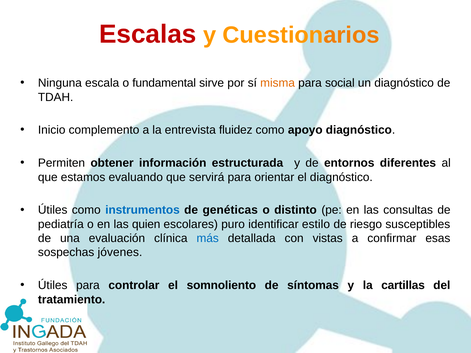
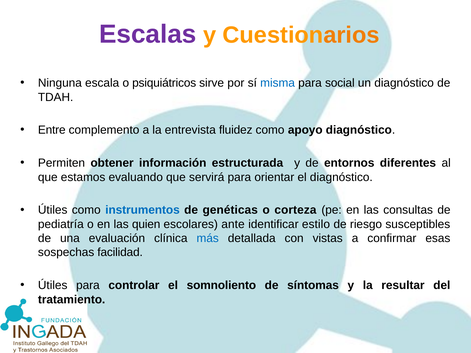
Escalas colour: red -> purple
fundamental: fundamental -> psiquiátricos
misma colour: orange -> blue
Inicio: Inicio -> Entre
distinto: distinto -> corteza
puro: puro -> ante
jóvenes: jóvenes -> facilidad
cartillas: cartillas -> resultar
